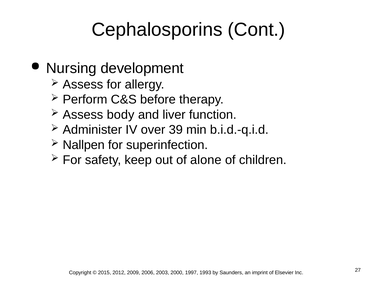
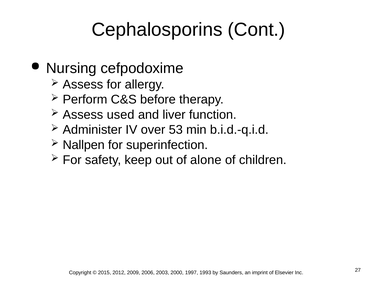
development: development -> cefpodoxime
body: body -> used
39: 39 -> 53
